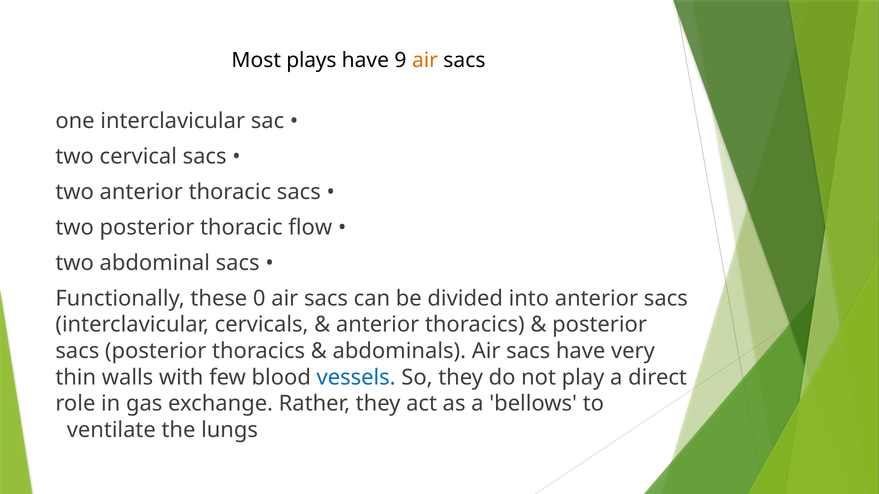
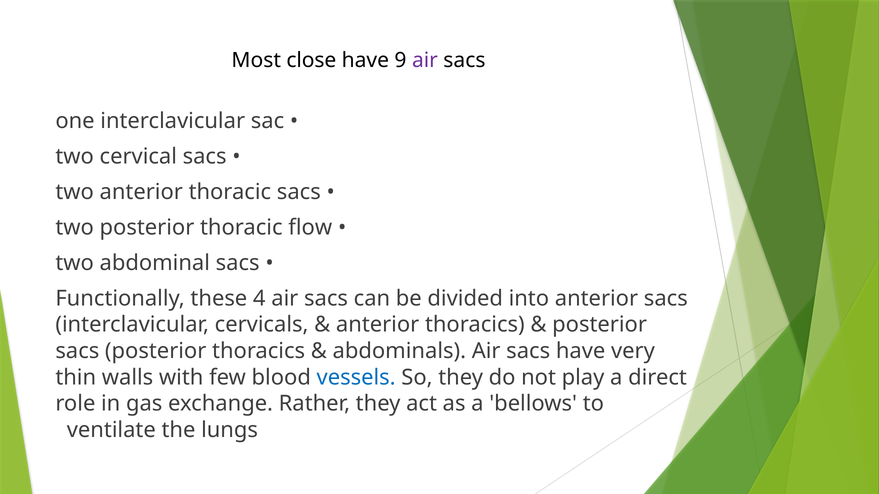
plays: plays -> close
air at (425, 60) colour: orange -> purple
0: 0 -> 4
